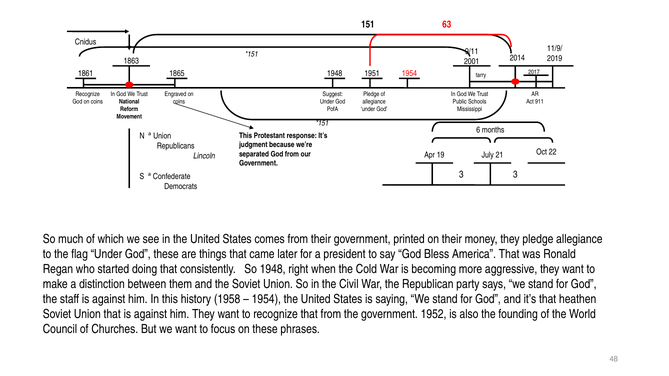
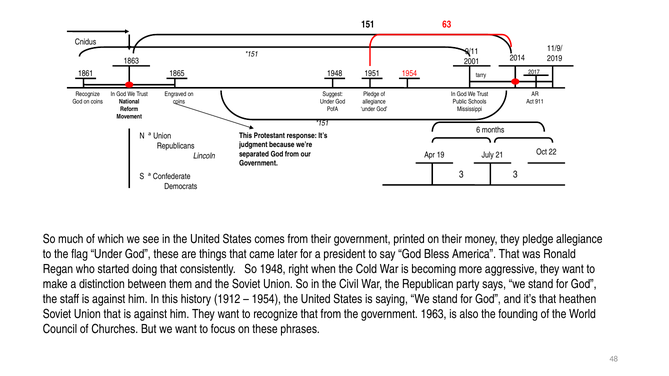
1958: 1958 -> 1912
1952: 1952 -> 1963
